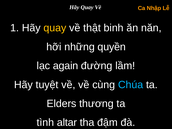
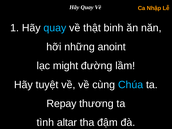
quay at (55, 28) colour: yellow -> light blue
quyền: quyền -> anoint
again: again -> might
Elders: Elders -> Repay
